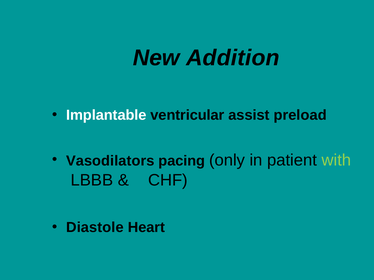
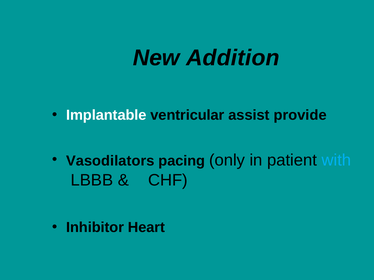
preload: preload -> provide
with colour: light green -> light blue
Diastole: Diastole -> Inhibitor
